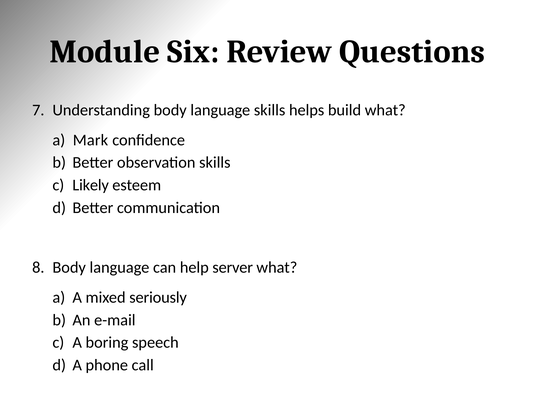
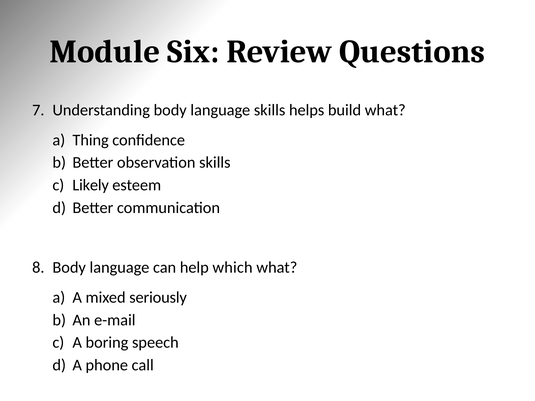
Mark: Mark -> Thing
server: server -> which
